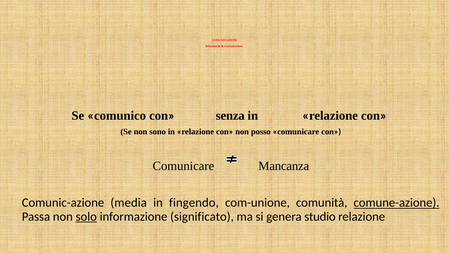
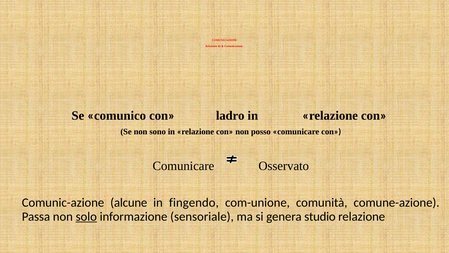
senza: senza -> ladro
Mancanza: Mancanza -> Osservato
media: media -> alcune
comune-azione underline: present -> none
significato: significato -> sensoriale
